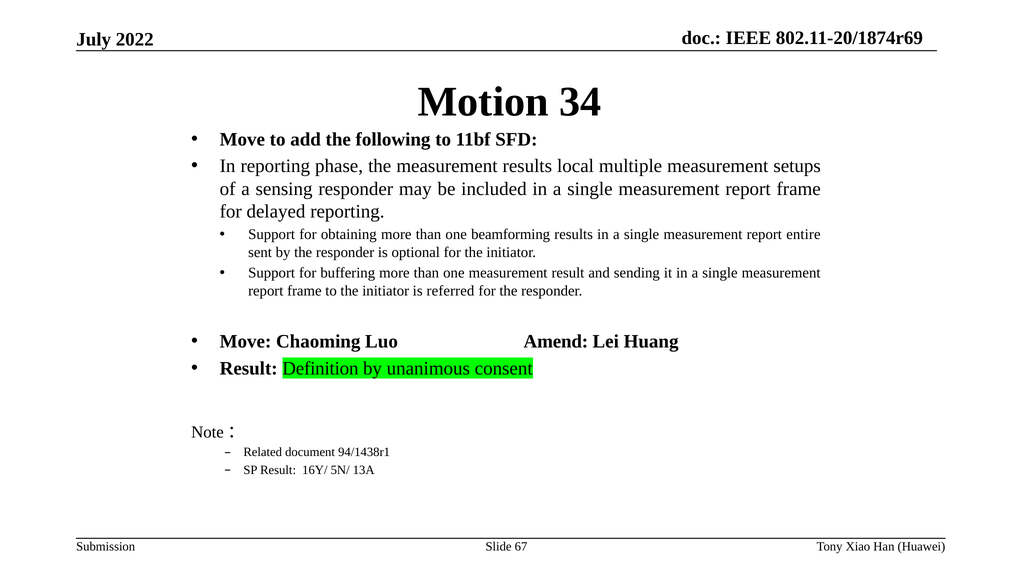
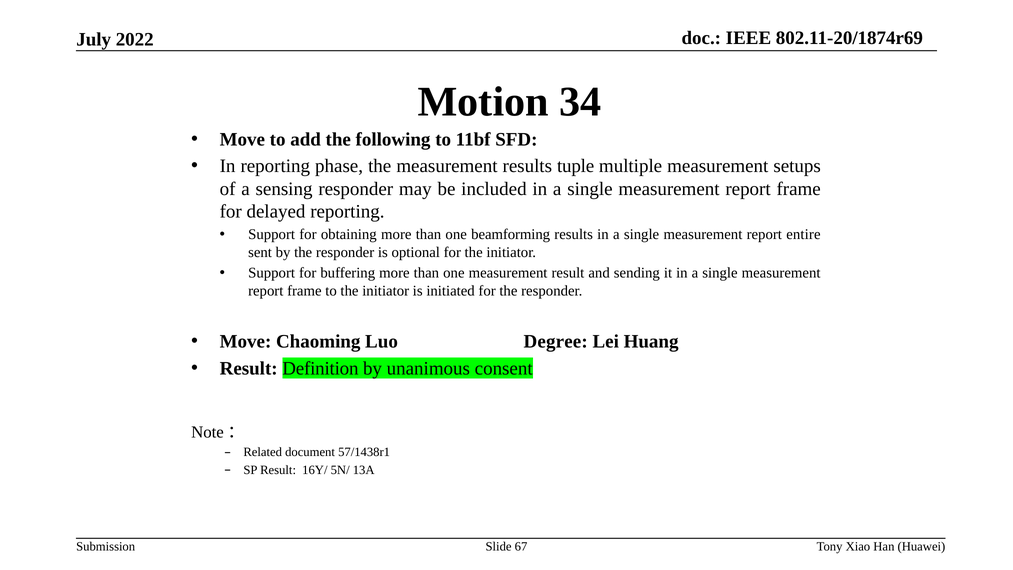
local: local -> tuple
referred: referred -> initiated
Amend: Amend -> Degree
94/1438r1: 94/1438r1 -> 57/1438r1
